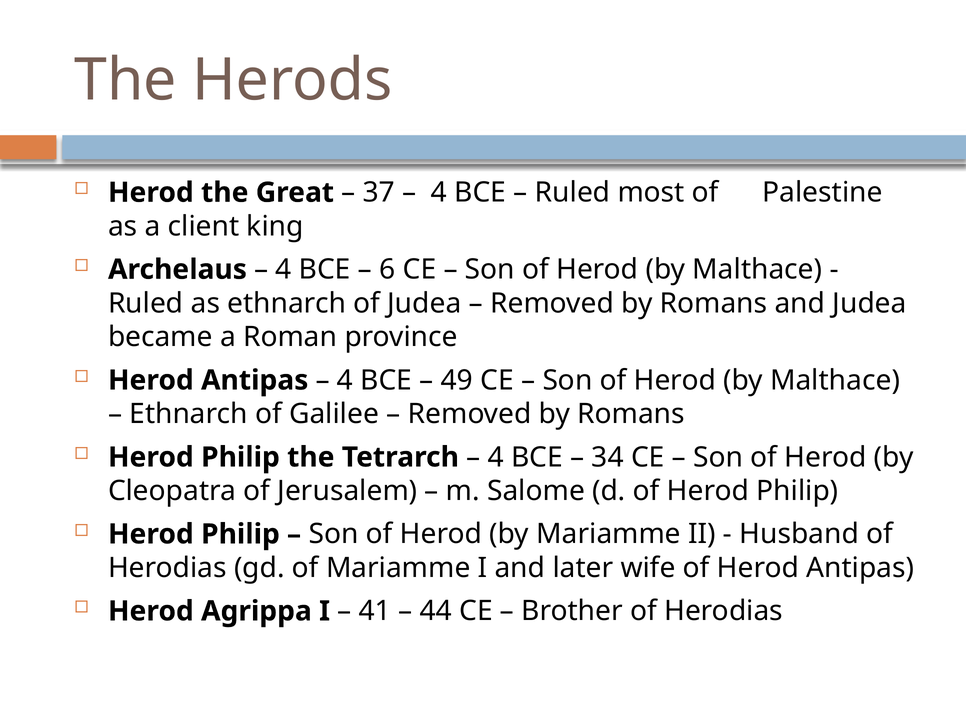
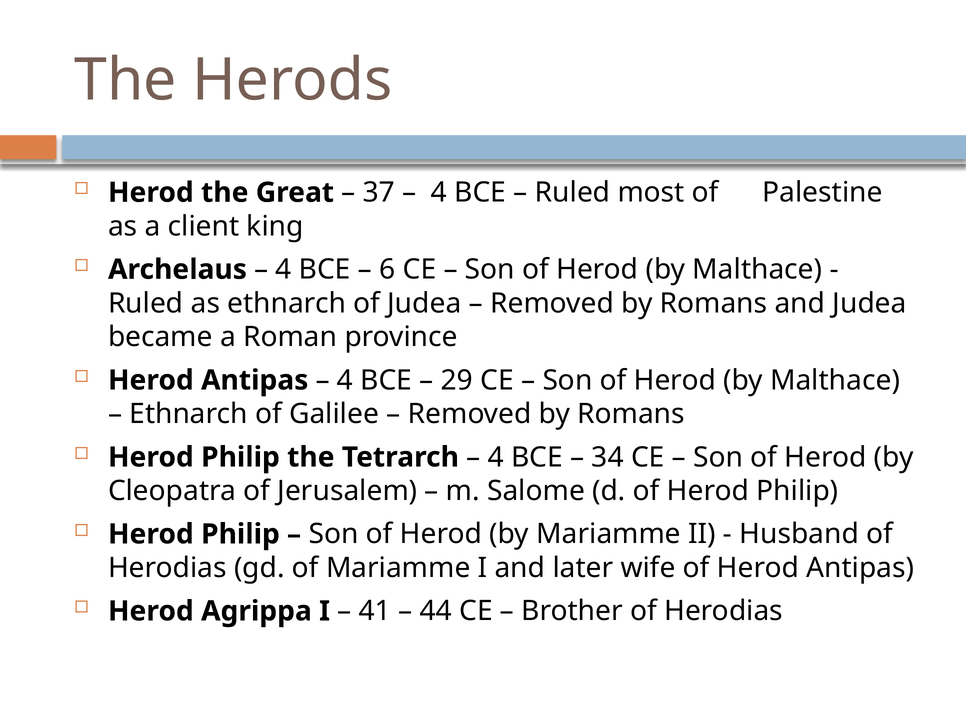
49: 49 -> 29
